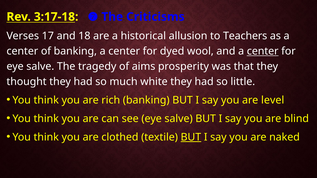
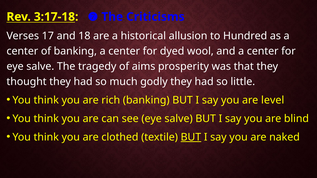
Teachers: Teachers -> Hundred
center at (263, 51) underline: present -> none
white: white -> godly
